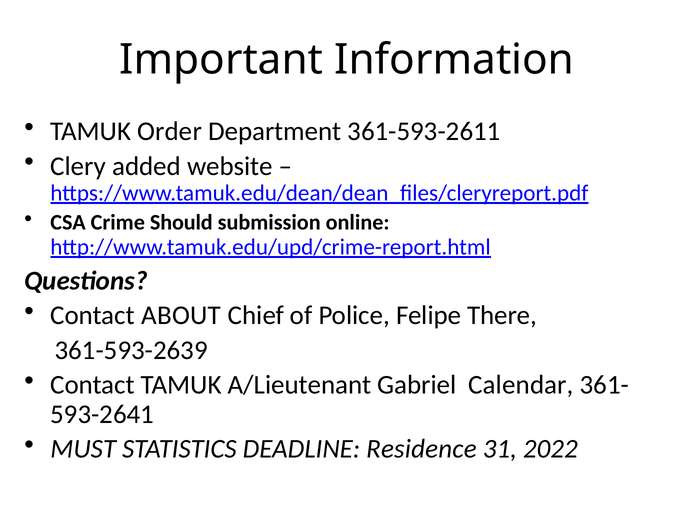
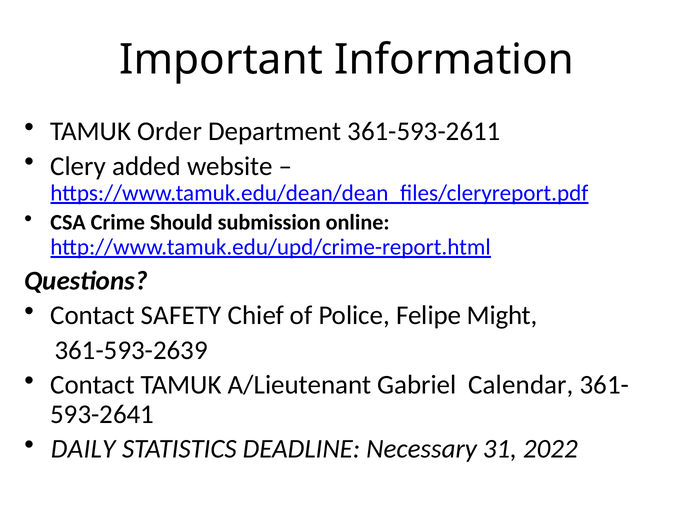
ABOUT: ABOUT -> SAFETY
There: There -> Might
MUST: MUST -> DAILY
Residence: Residence -> Necessary
